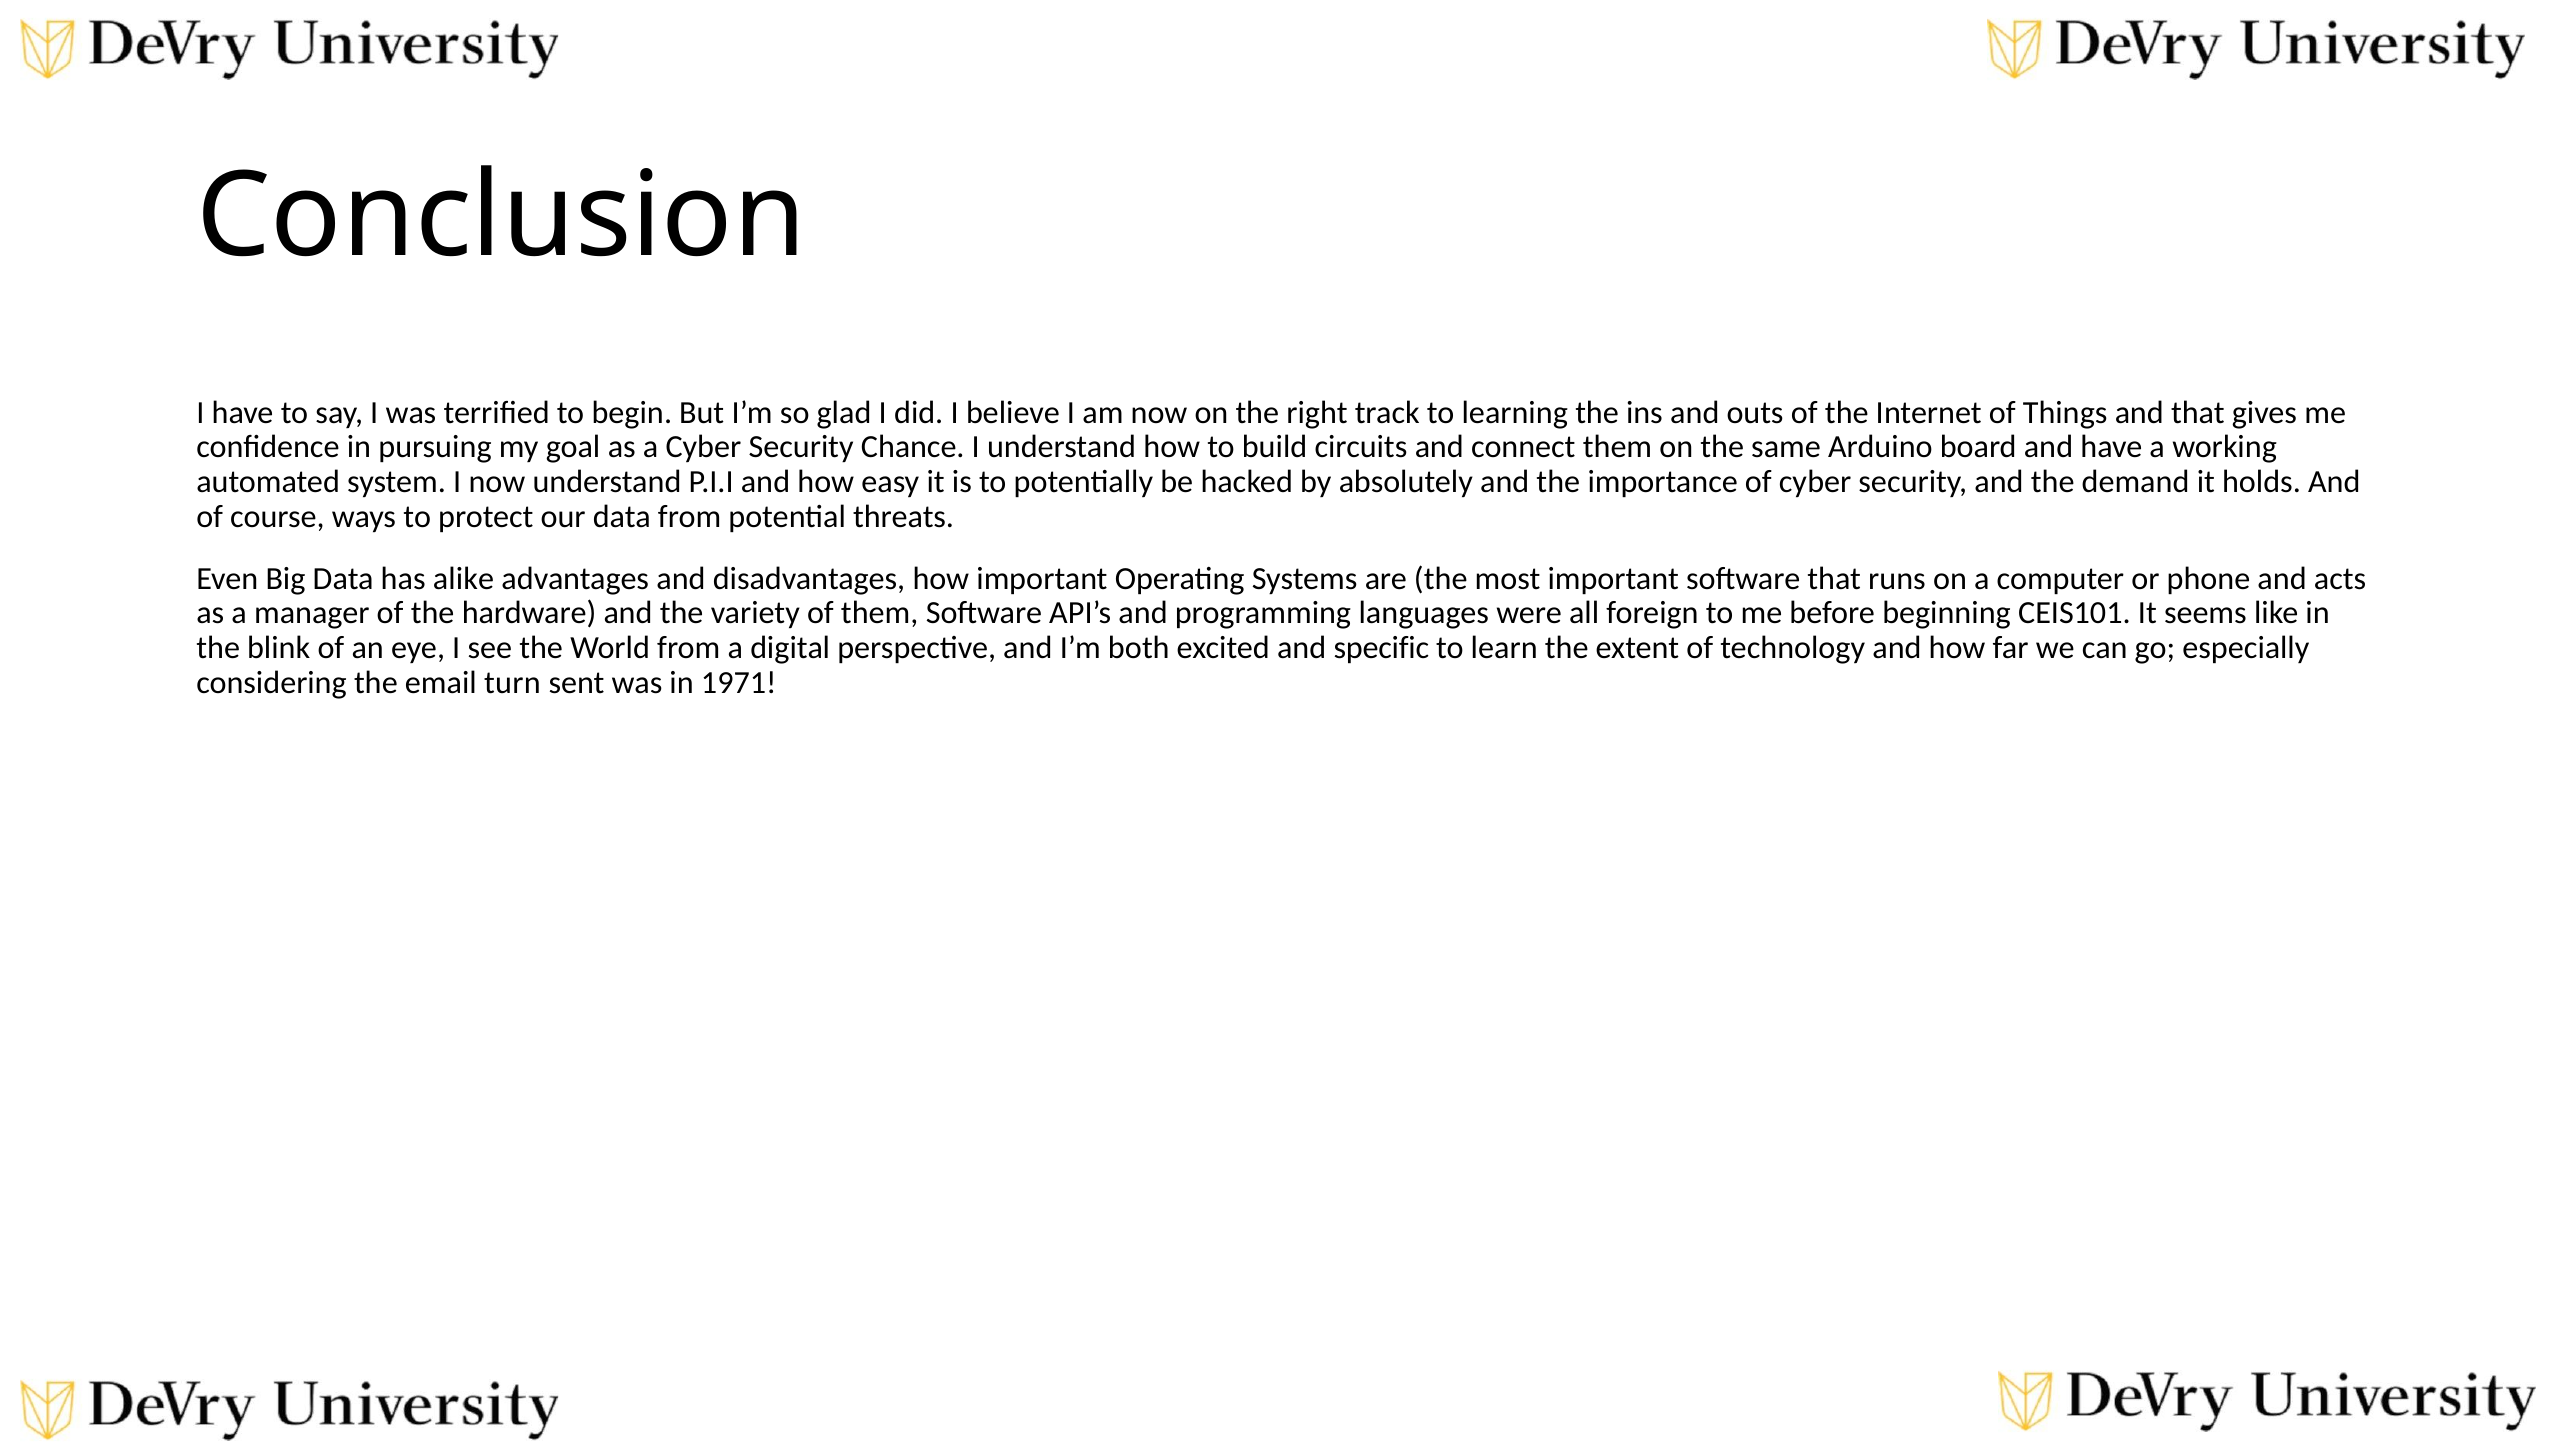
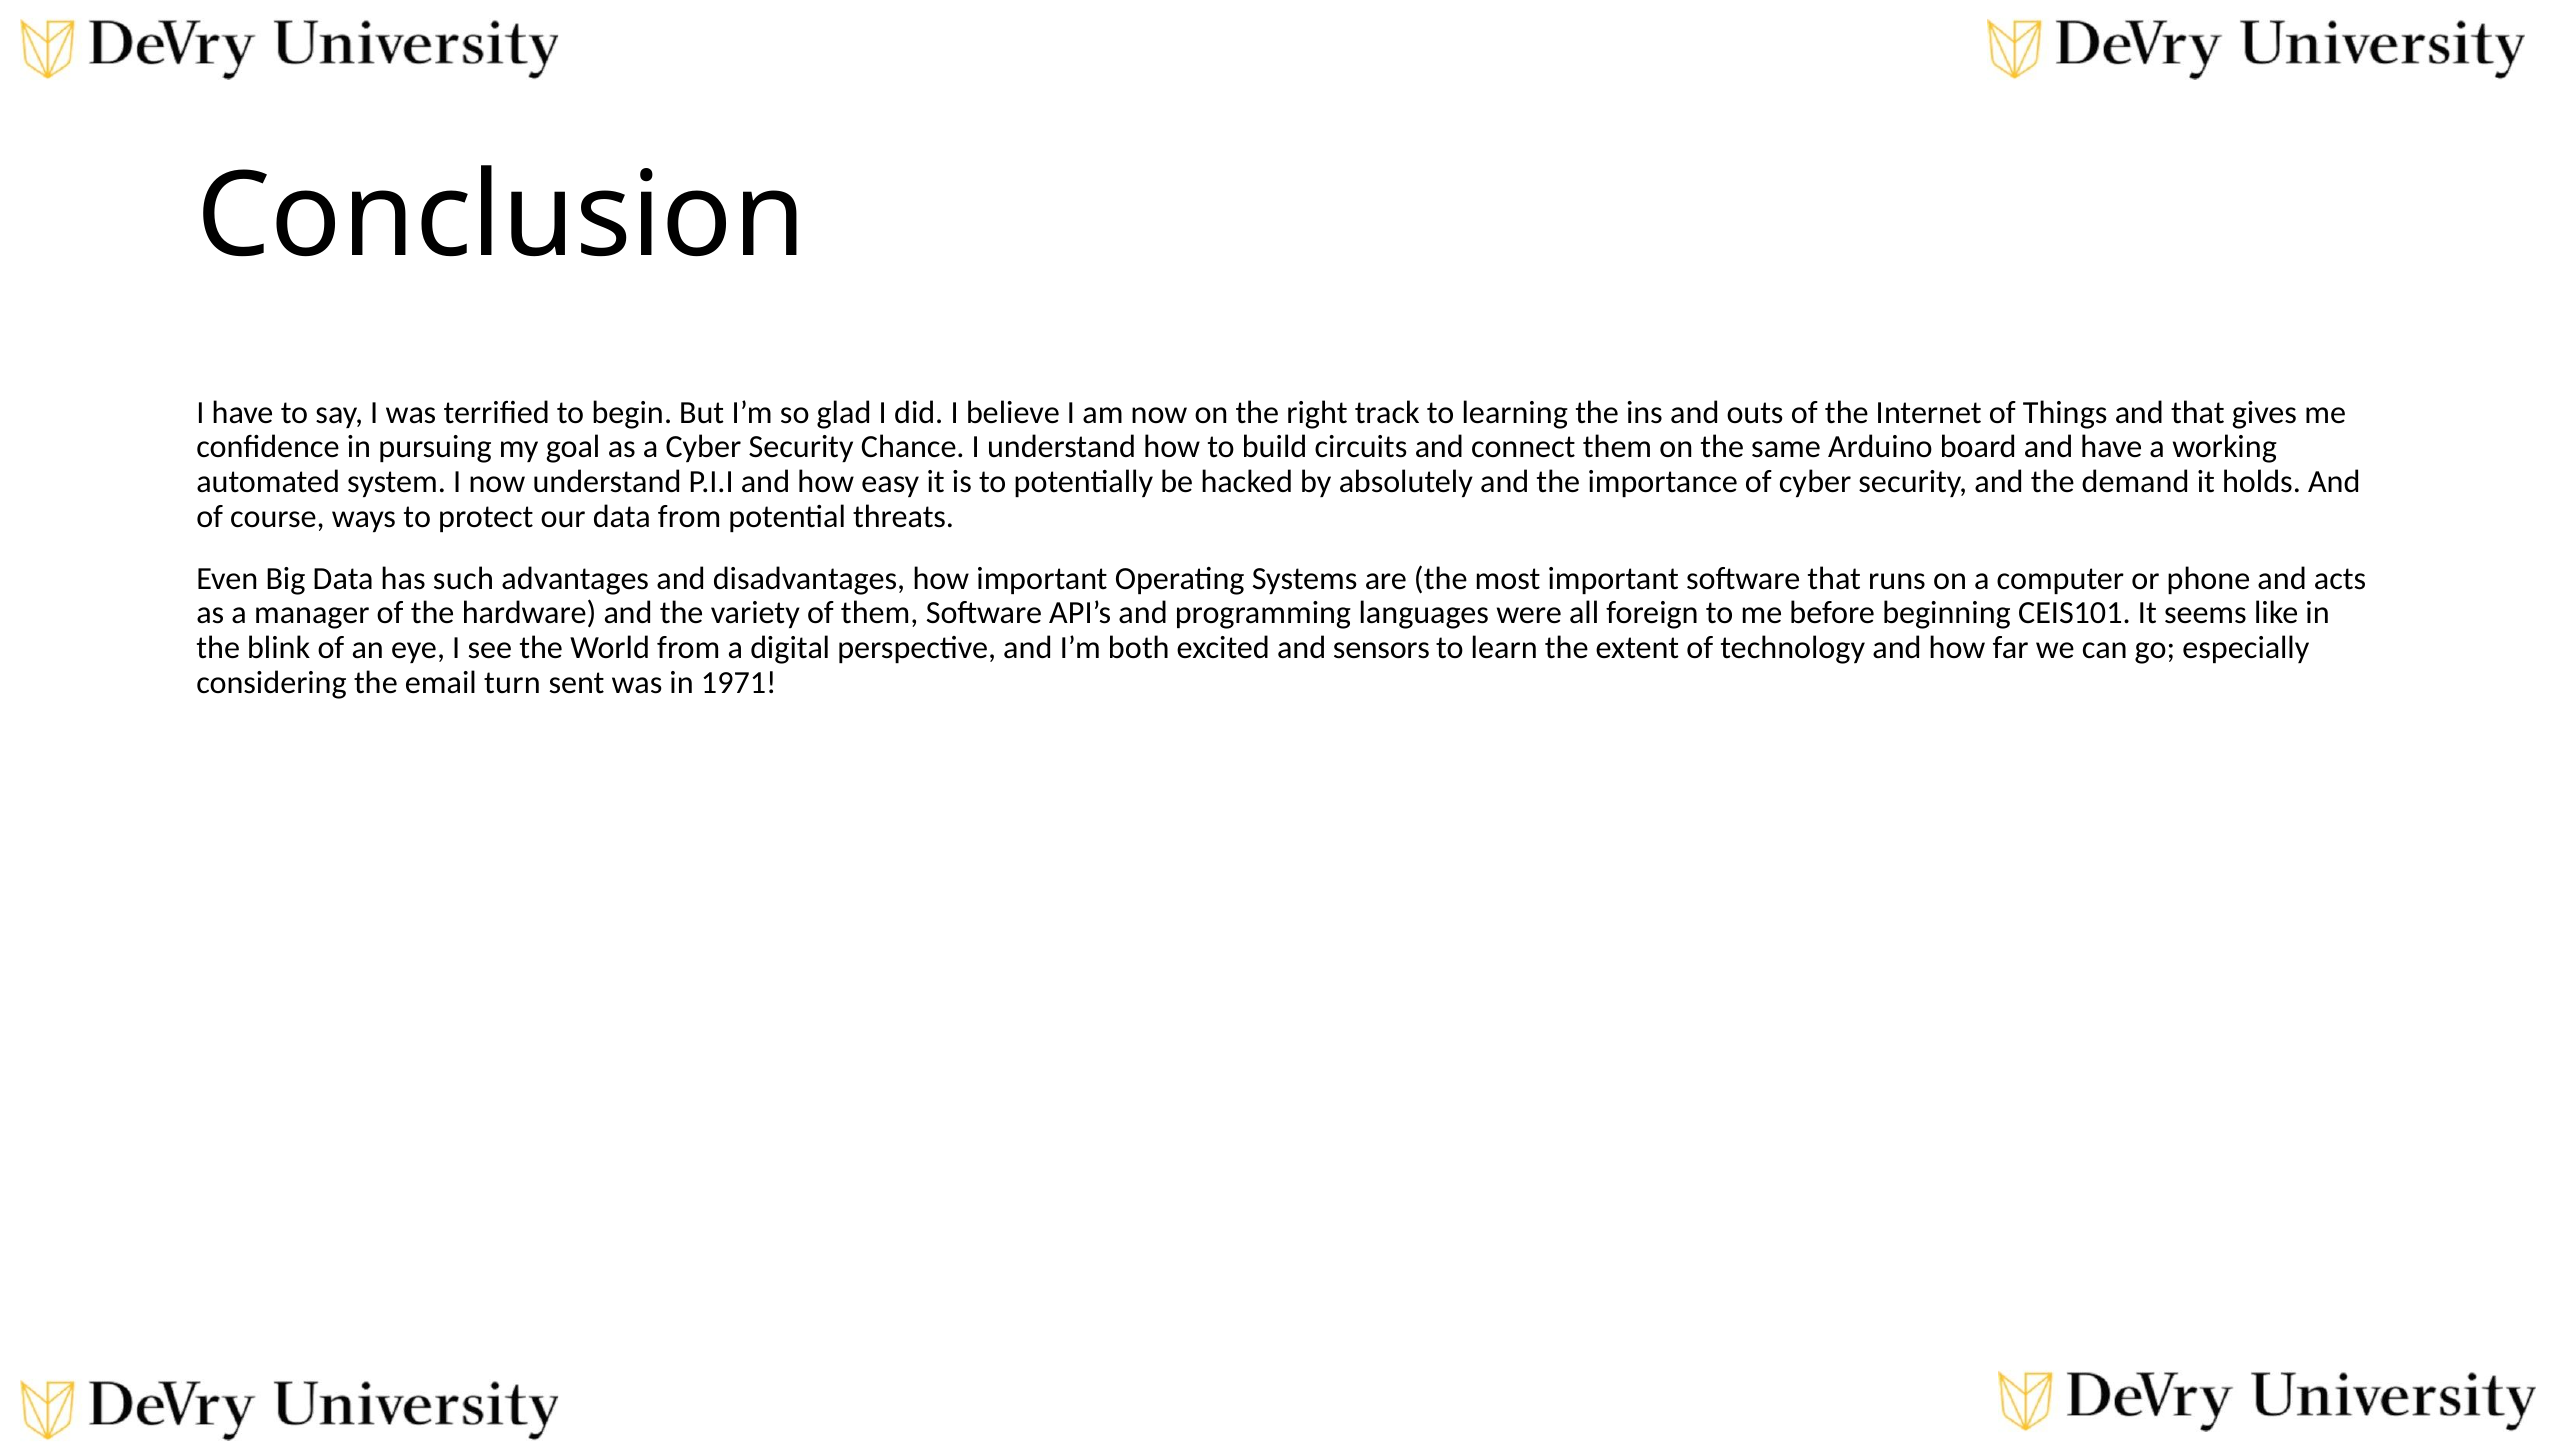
alike: alike -> such
specific: specific -> sensors
